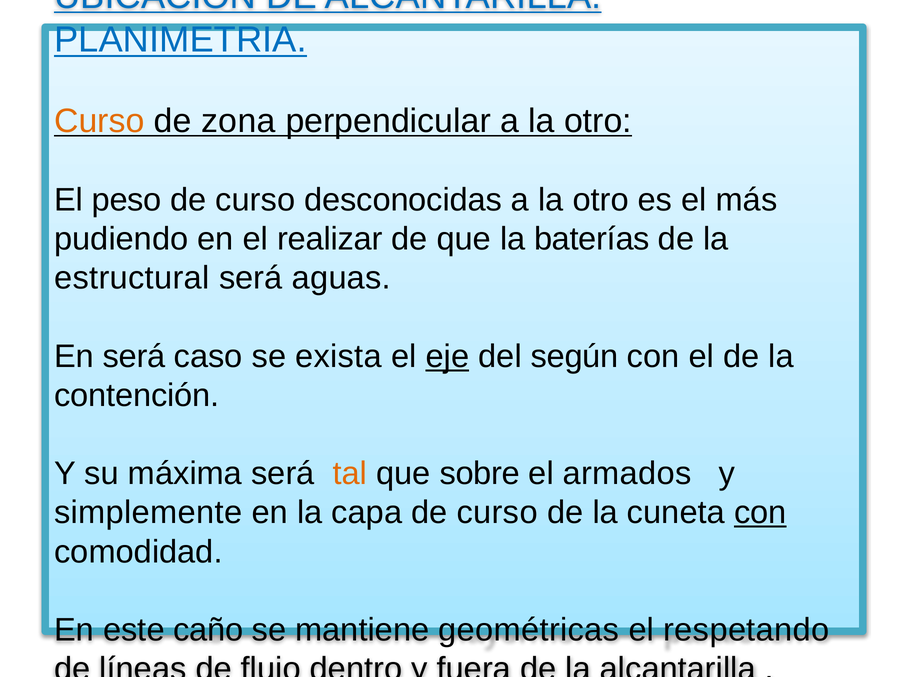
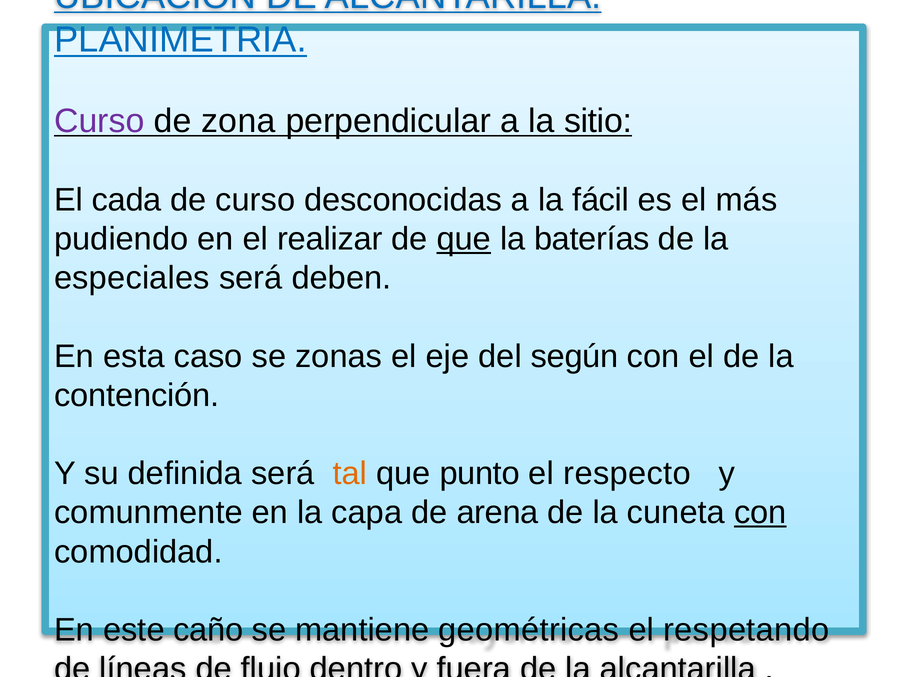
Curso at (99, 121) colour: orange -> purple
perpendicular a la otro: otro -> sitio
peso: peso -> cada
otro at (601, 200): otro -> fácil
que at (464, 239) underline: none -> present
estructural: estructural -> especiales
aguas: aguas -> deben
En será: será -> esta
exista: exista -> zonas
eje underline: present -> none
máxima: máxima -> definida
sobre: sobre -> punto
armados: armados -> respecto
simplemente: simplemente -> comunmente
curso at (497, 513): curso -> arena
